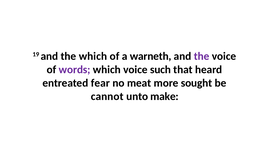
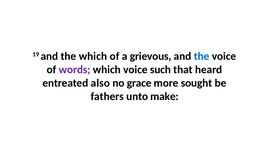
warneth: warneth -> grievous
the at (202, 56) colour: purple -> blue
fear: fear -> also
meat: meat -> grace
cannot: cannot -> fathers
